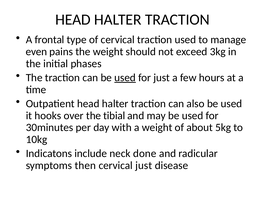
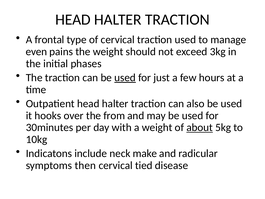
tibial: tibial -> from
about underline: none -> present
done: done -> make
cervical just: just -> tied
